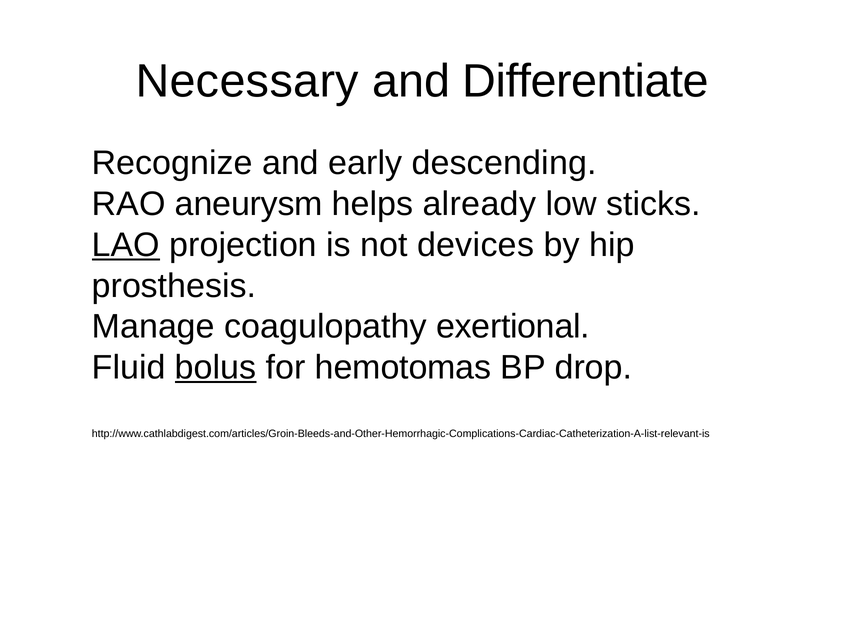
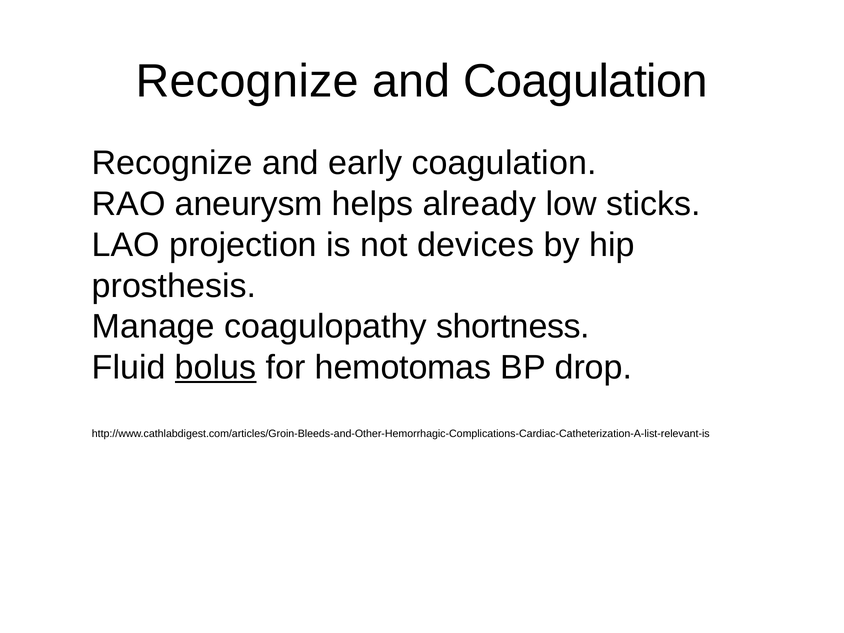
Necessary at (247, 81): Necessary -> Recognize
and Differentiate: Differentiate -> Coagulation
early descending: descending -> coagulation
LAO underline: present -> none
exertional: exertional -> shortness
